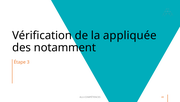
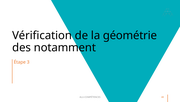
appliquée: appliquée -> géométrie
